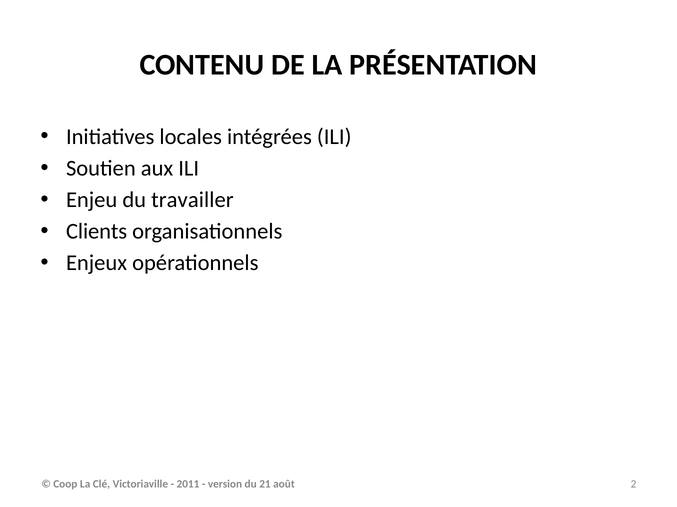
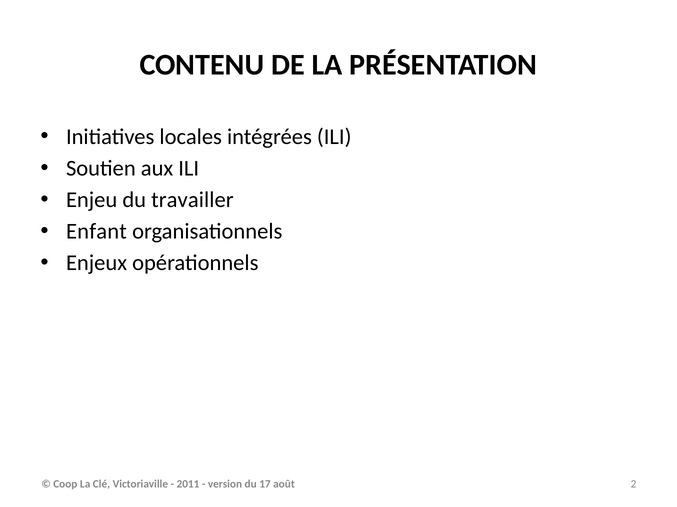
Clients: Clients -> Enfant
21: 21 -> 17
